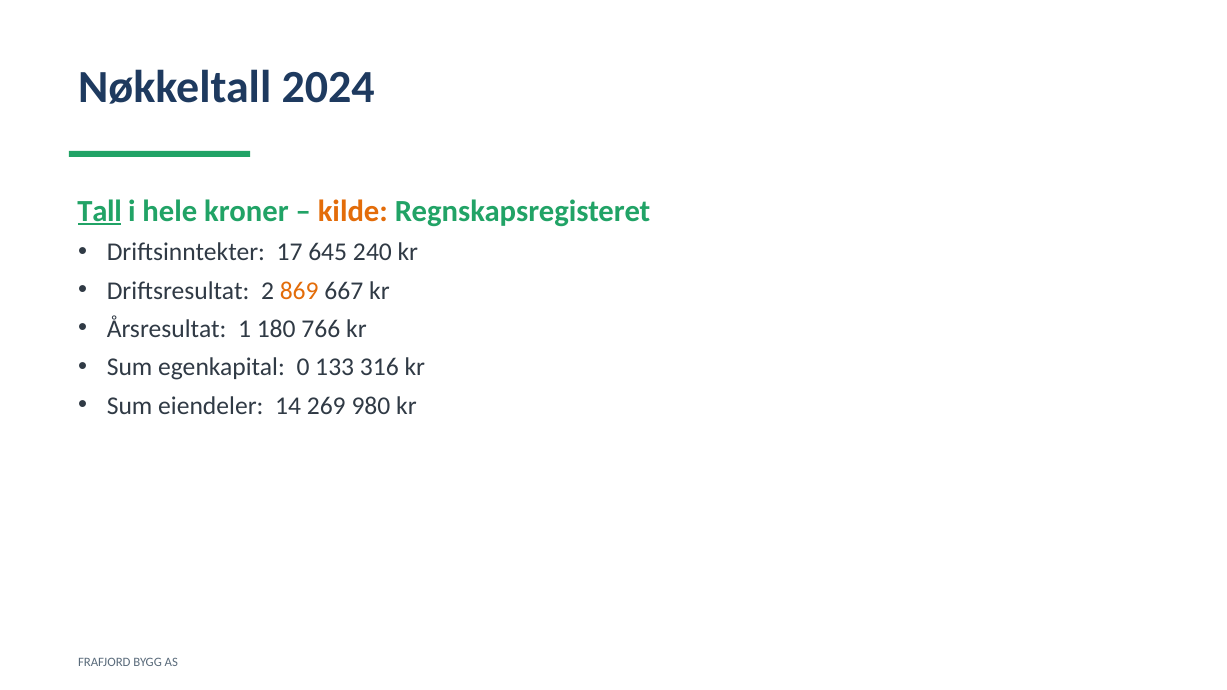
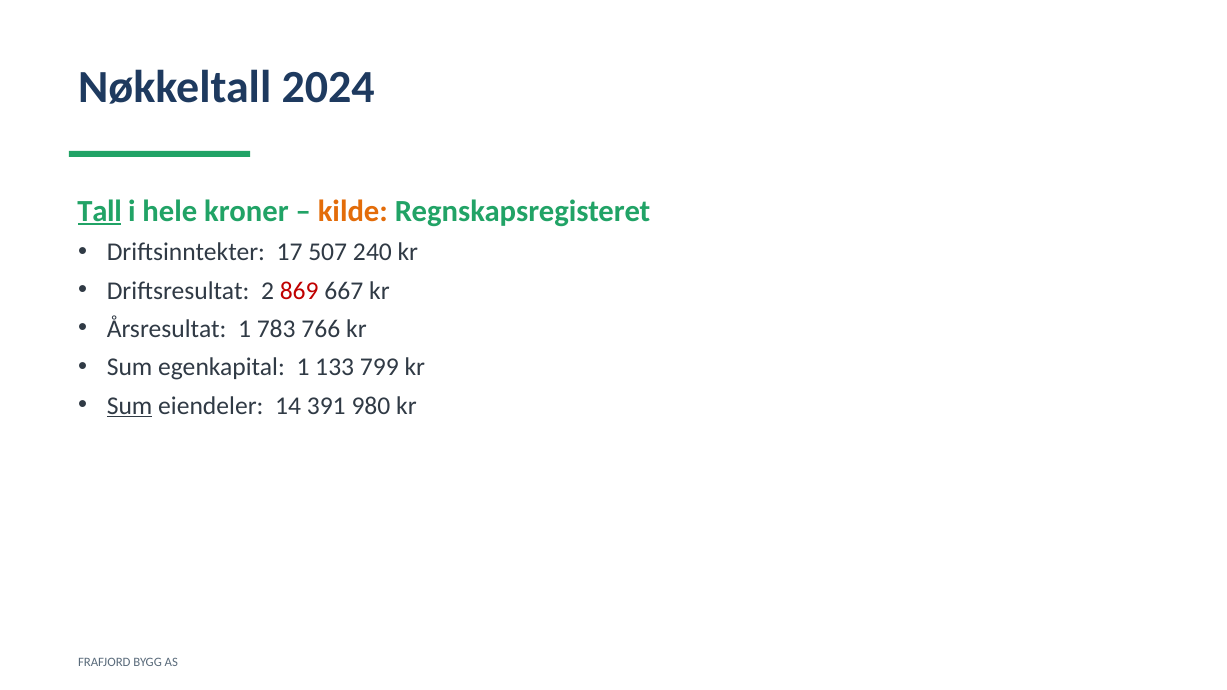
645: 645 -> 507
869 colour: orange -> red
180: 180 -> 783
egenkapital 0: 0 -> 1
316: 316 -> 799
Sum at (130, 406) underline: none -> present
269: 269 -> 391
